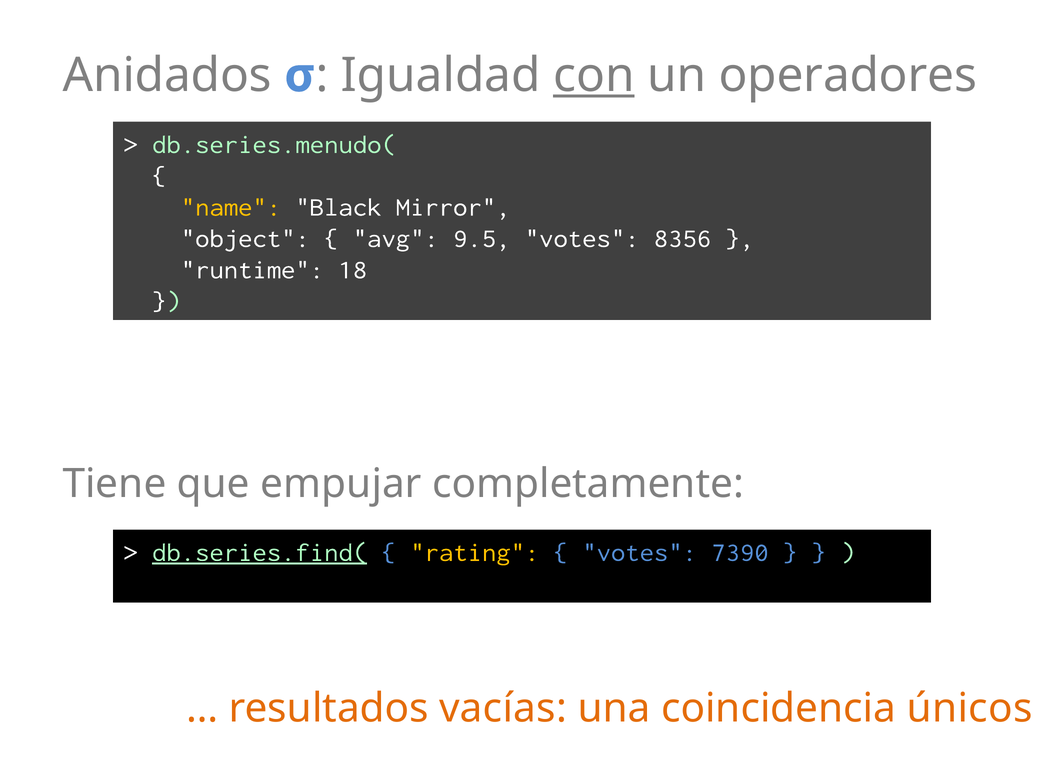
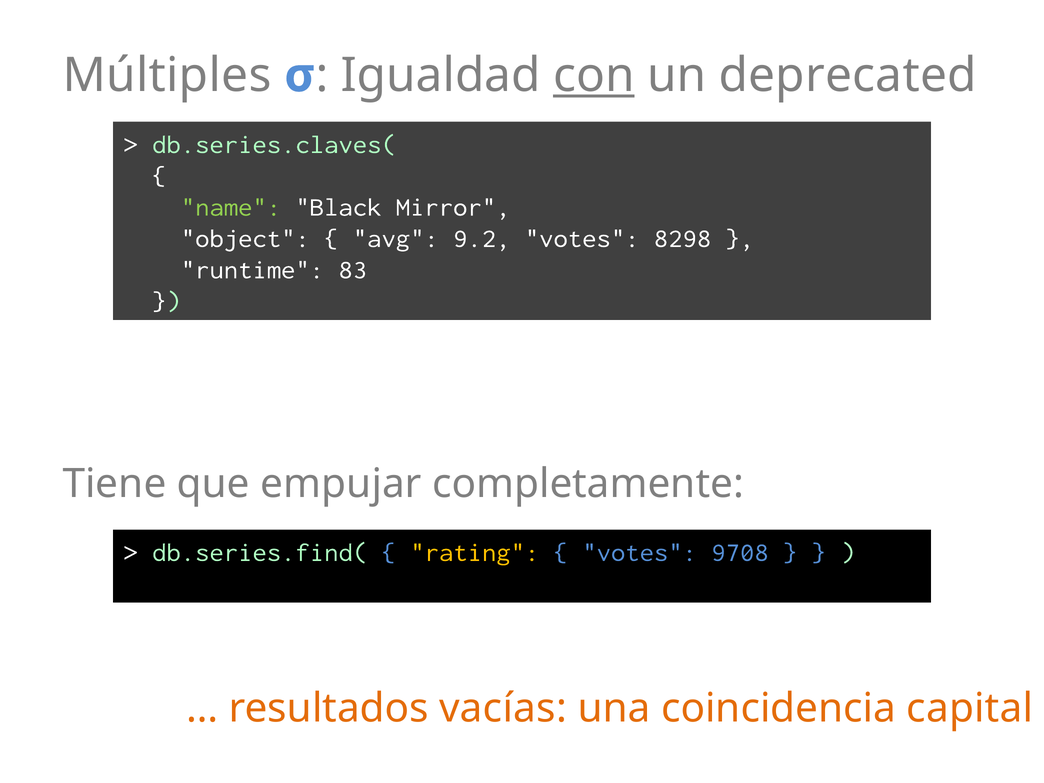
Anidados: Anidados -> Múltiples
operadores: operadores -> deprecated
db.series.menudo(: db.series.menudo( -> db.series.claves(
name colour: yellow -> light green
9.5: 9.5 -> 9.2
8356: 8356 -> 8298
18: 18 -> 83
db.series.find( underline: present -> none
7390: 7390 -> 9708
únicos: únicos -> capital
